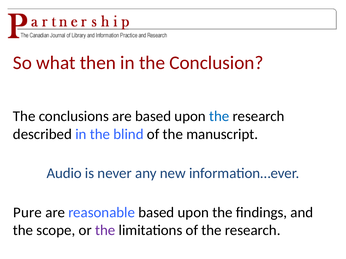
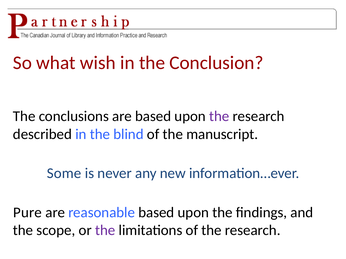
then: then -> wish
the at (219, 116) colour: blue -> purple
Audio: Audio -> Some
